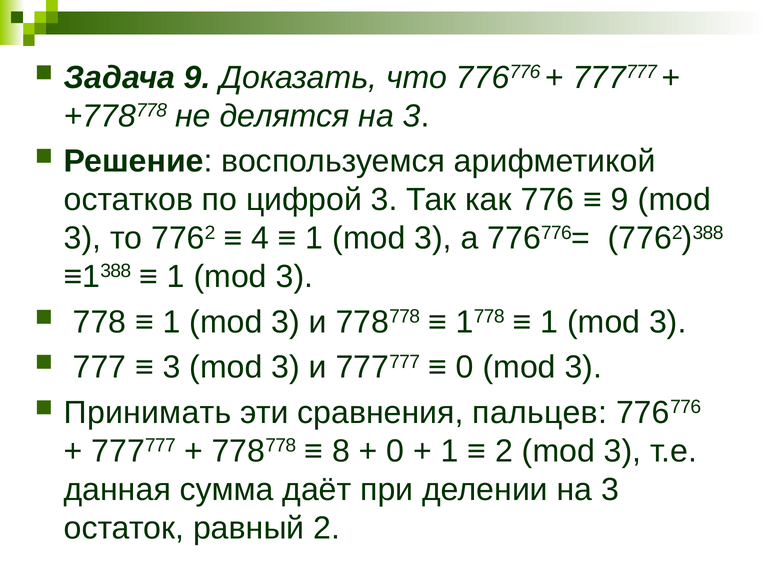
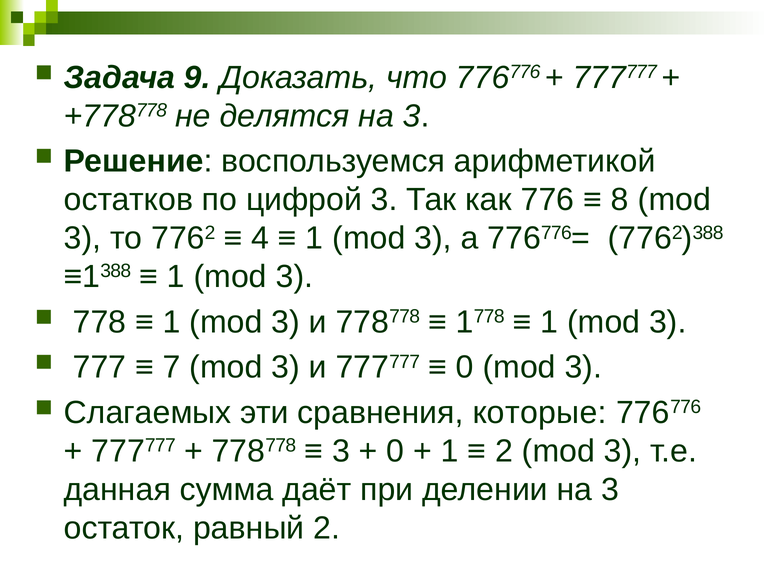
9 at (620, 200): 9 -> 8
3 at (172, 368): 3 -> 7
Принимать: Принимать -> Слагаемых
пальцев: пальцев -> которые
8 at (341, 452): 8 -> 3
